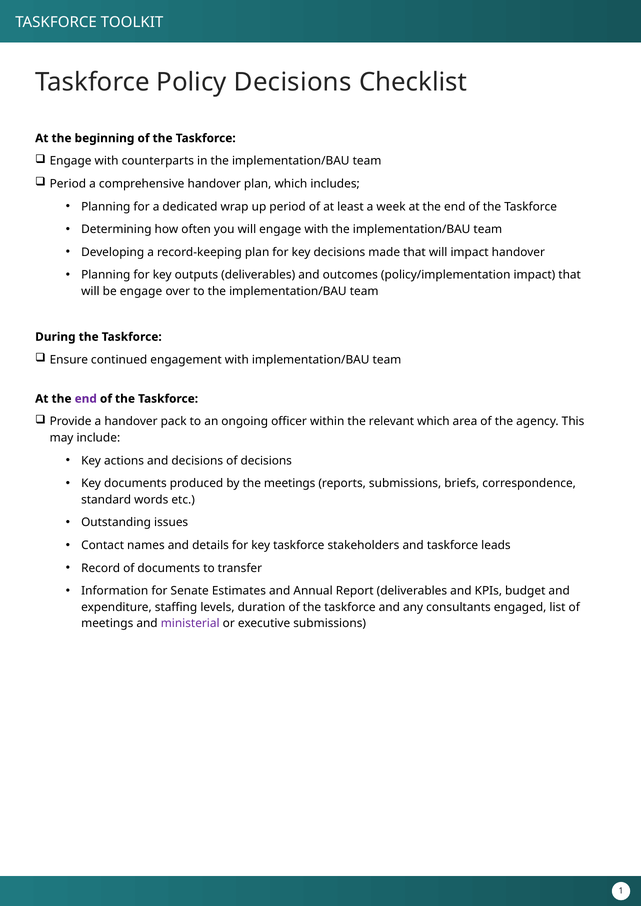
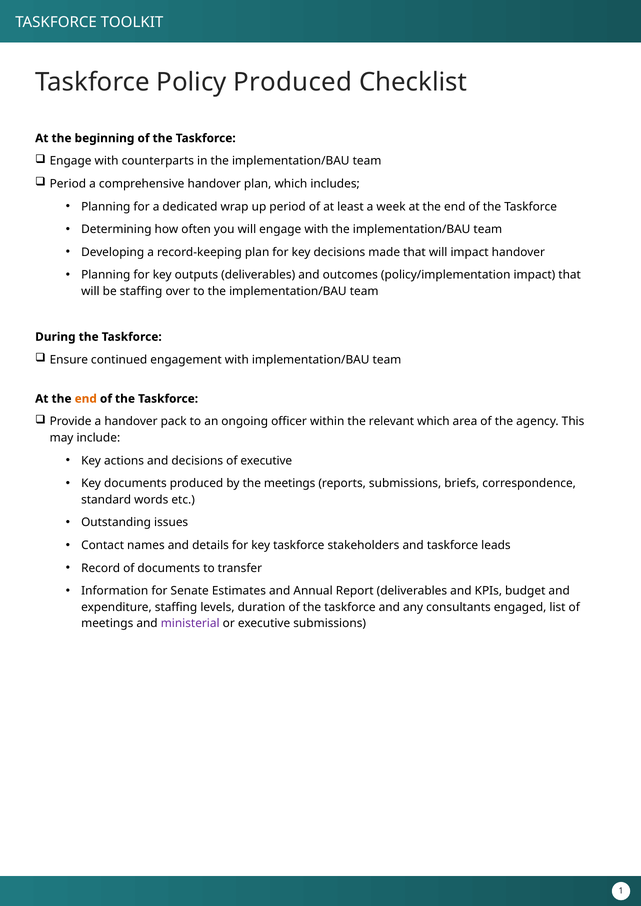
Policy Decisions: Decisions -> Produced
be engage: engage -> staffing
end at (86, 399) colour: purple -> orange
of decisions: decisions -> executive
